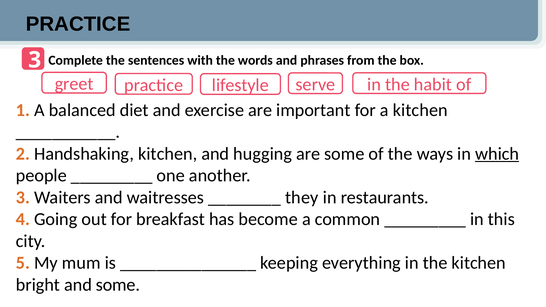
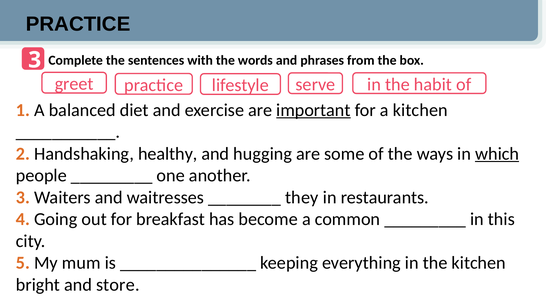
important underline: none -> present
Handshaking kitchen: kitchen -> healthy
and some: some -> store
